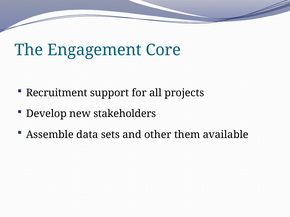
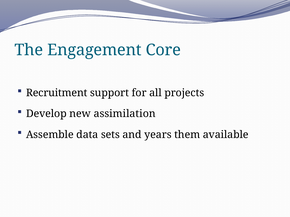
stakeholders: stakeholders -> assimilation
other: other -> years
